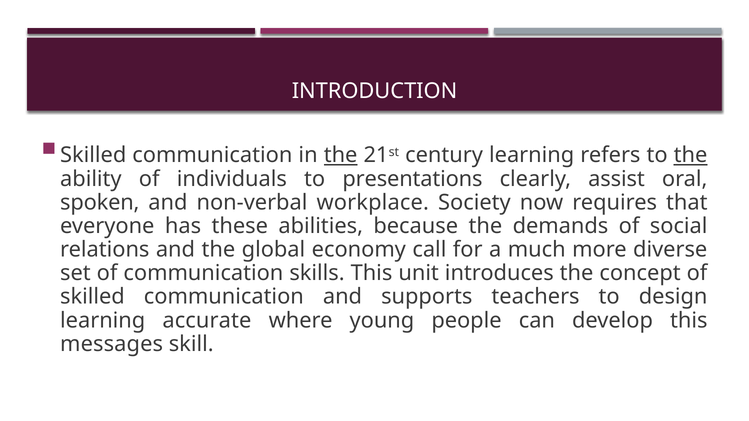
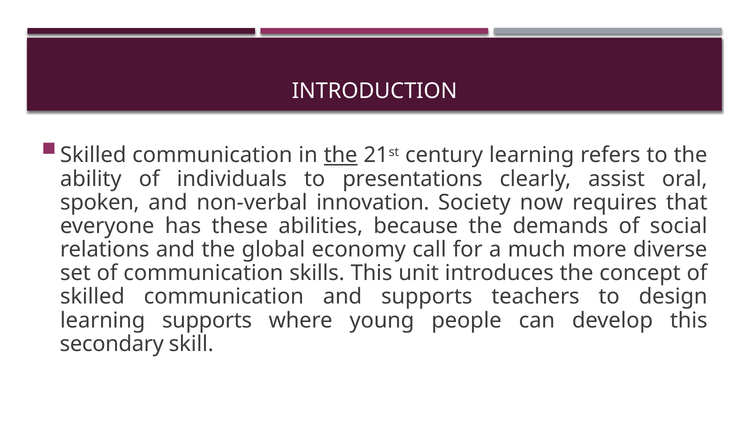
the at (691, 155) underline: present -> none
workplace: workplace -> innovation
learning accurate: accurate -> supports
messages: messages -> secondary
